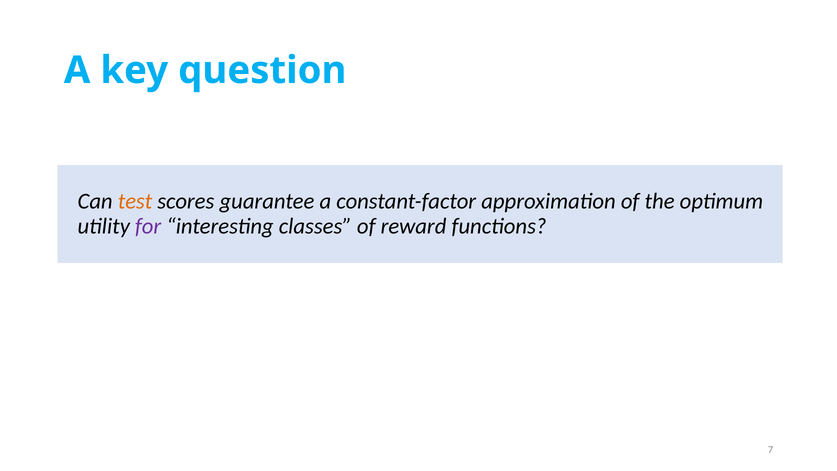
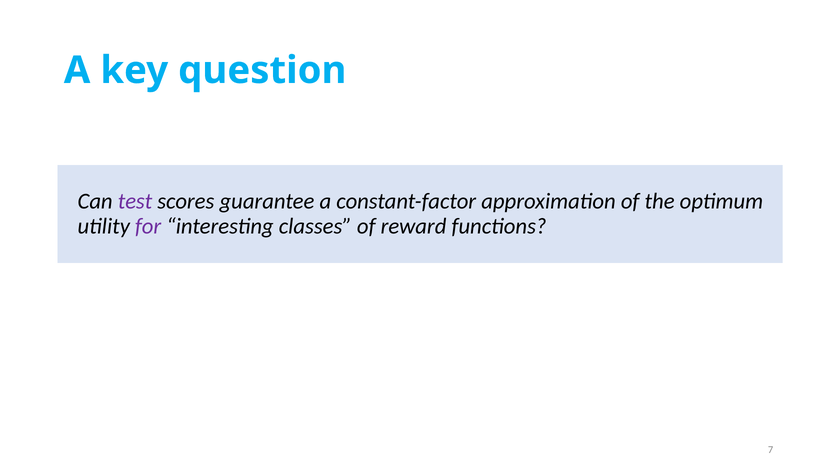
test colour: orange -> purple
